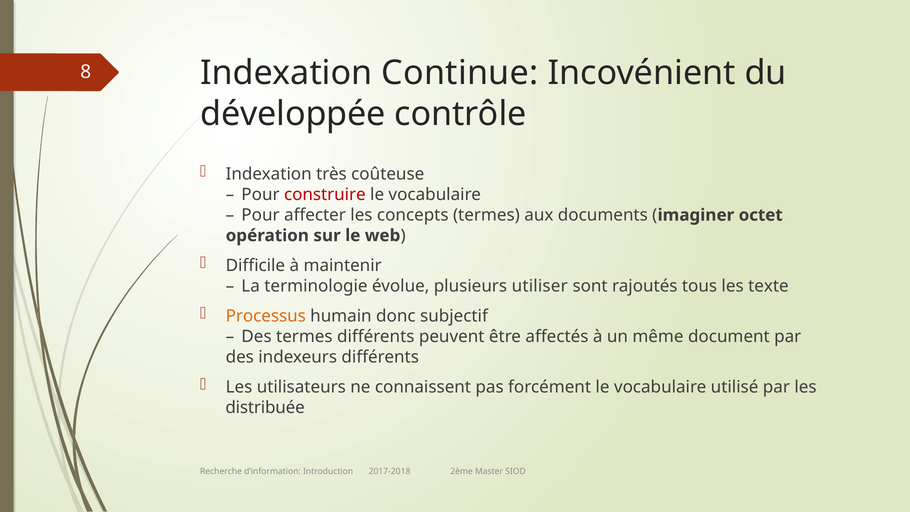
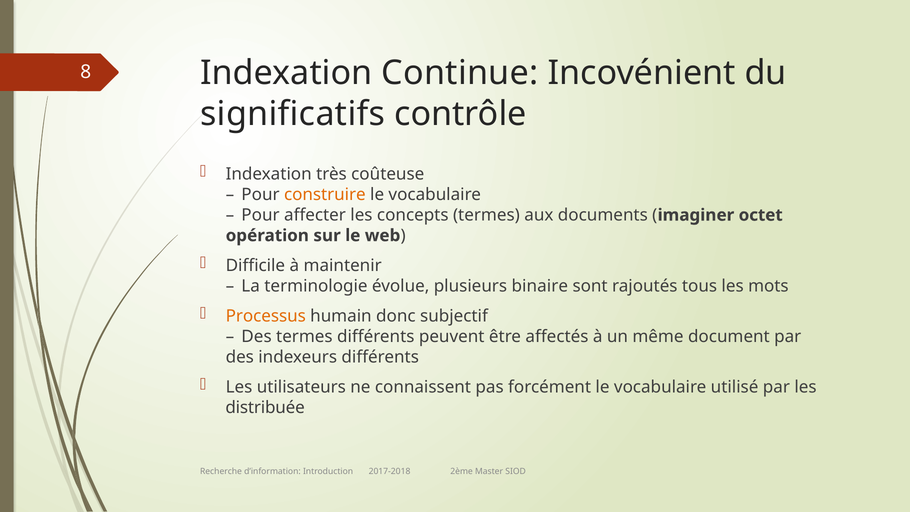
développée: développée -> significatifs
construire colour: red -> orange
utiliser: utiliser -> binaire
texte: texte -> mots
